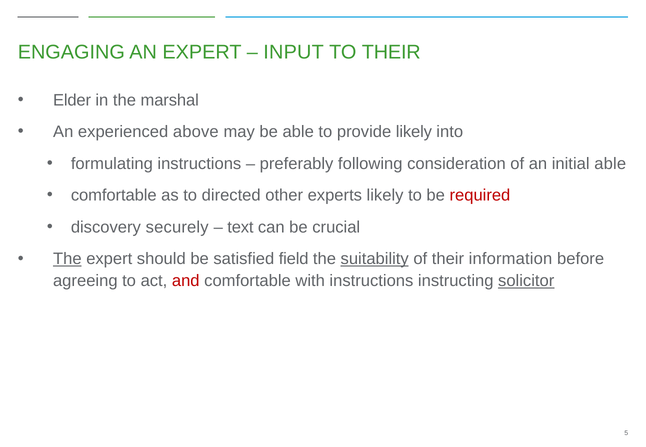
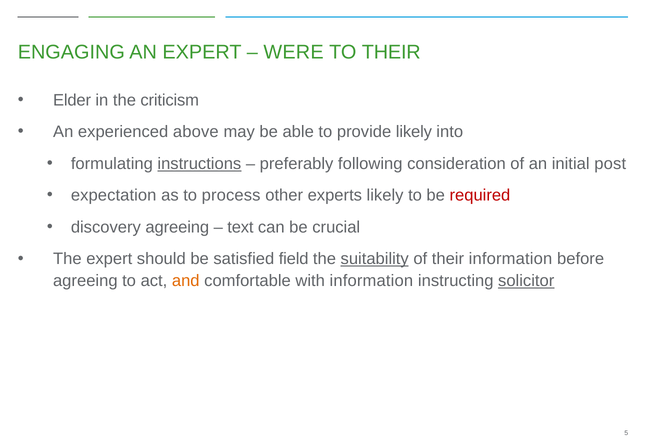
INPUT: INPUT -> WERE
marshal: marshal -> criticism
instructions at (199, 164) underline: none -> present
initial able: able -> post
comfortable at (114, 196): comfortable -> expectation
directed: directed -> process
discovery securely: securely -> agreeing
The at (67, 259) underline: present -> none
and colour: red -> orange
with instructions: instructions -> information
